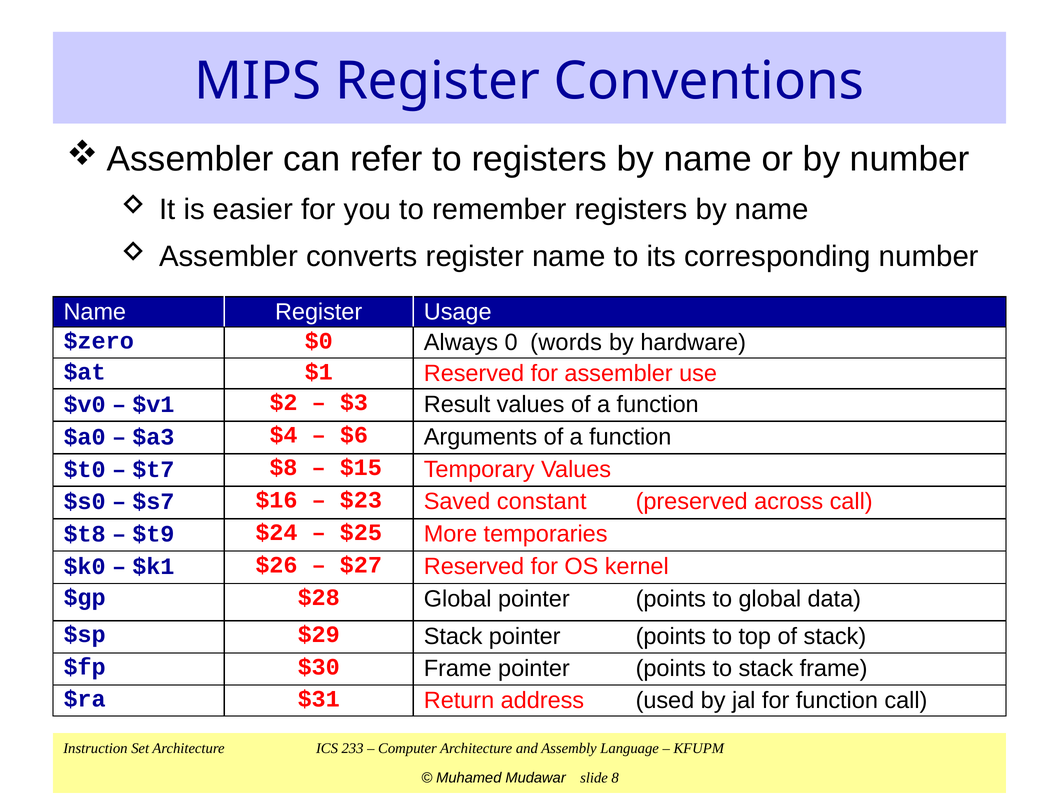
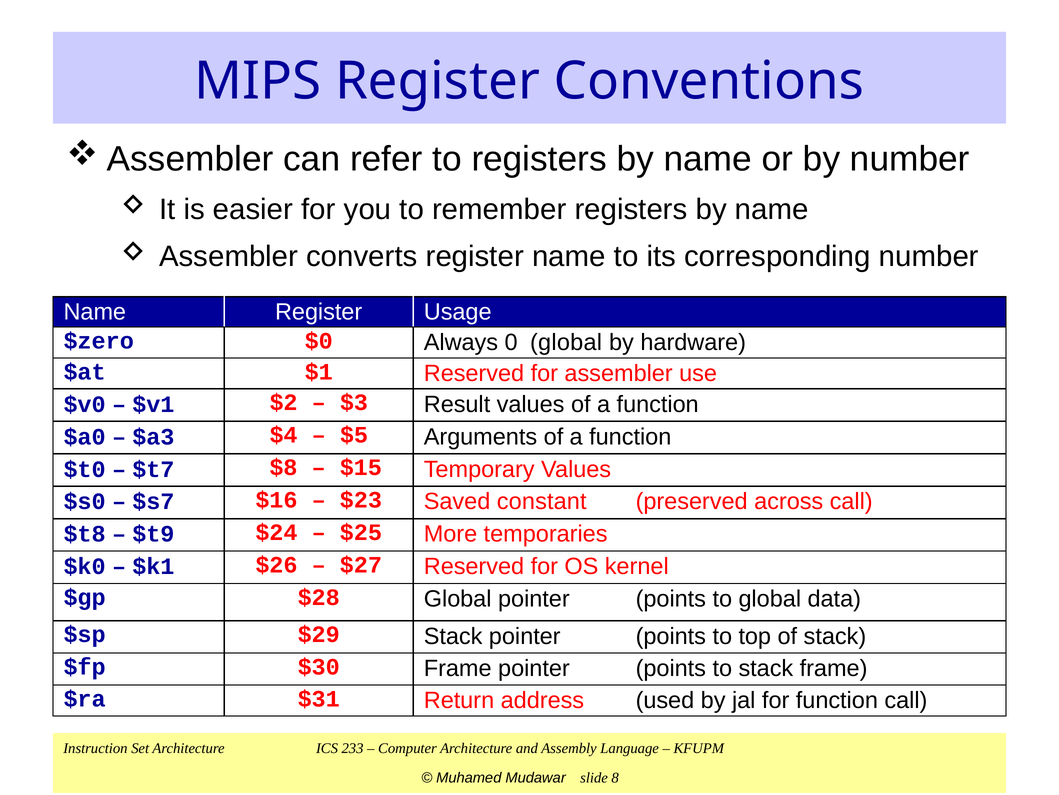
0 words: words -> global
$6: $6 -> $5
